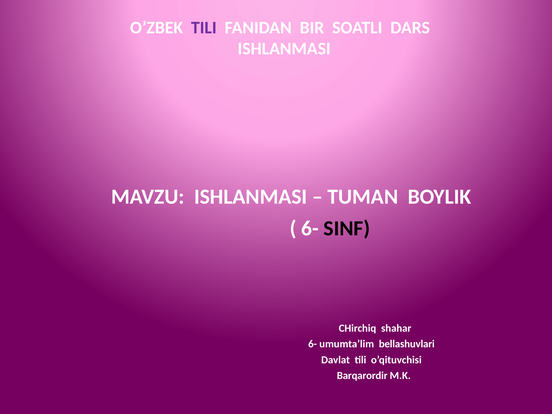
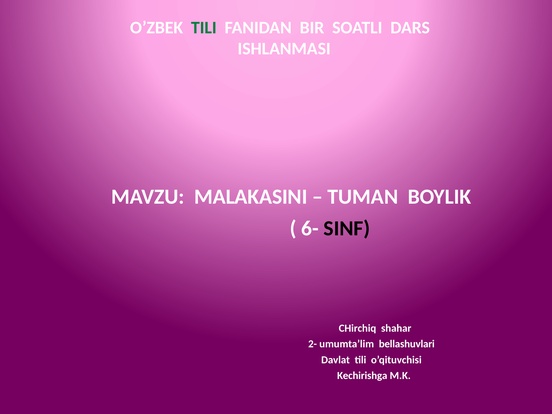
TILI at (204, 28) colour: purple -> green
MAVZU ISHLANMASI: ISHLANMASI -> MALAKASINI
6- at (313, 344): 6- -> 2-
Barqarordir: Barqarordir -> Kechirishga
